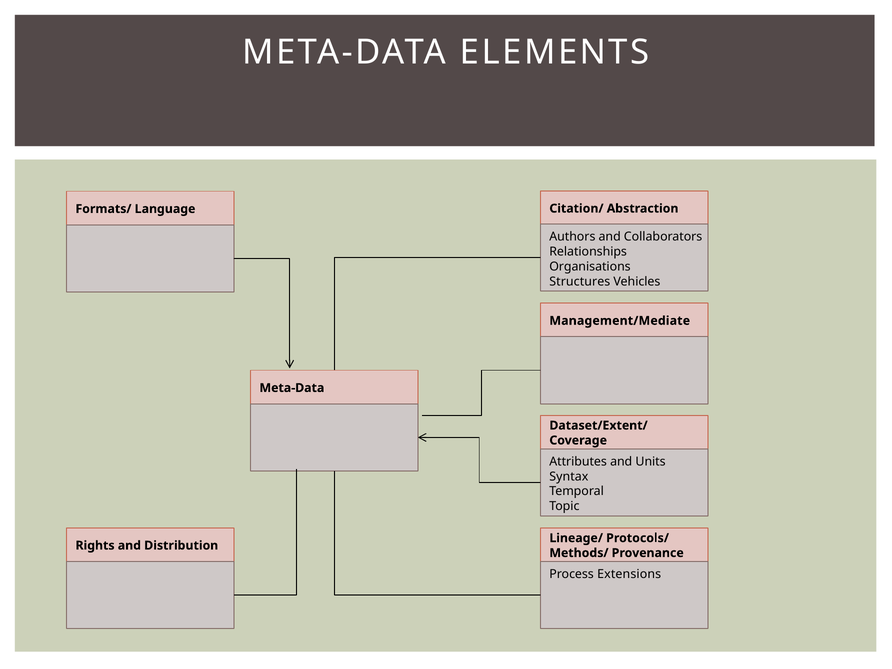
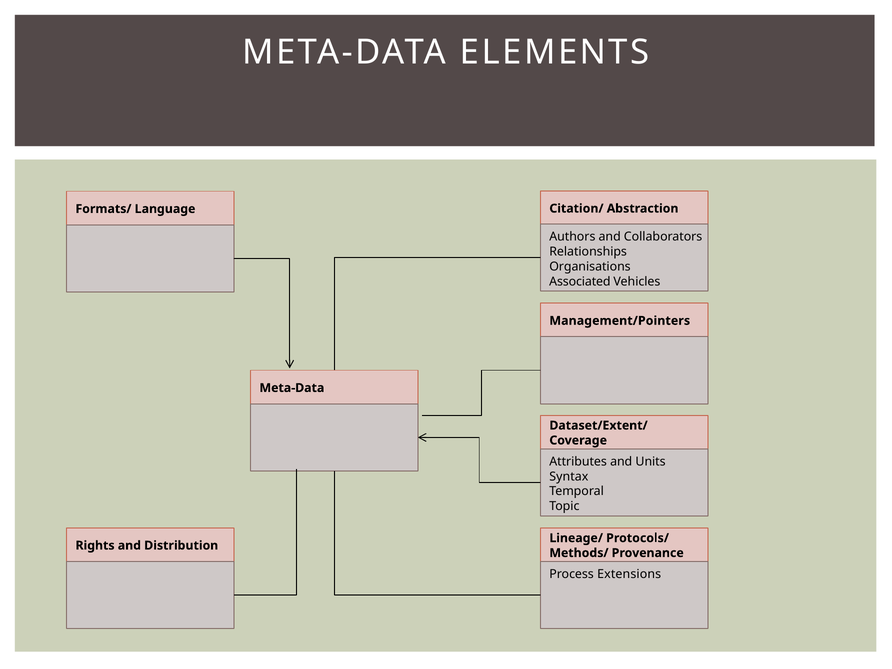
Structures: Structures -> Associated
Management/Mediate: Management/Mediate -> Management/Pointers
